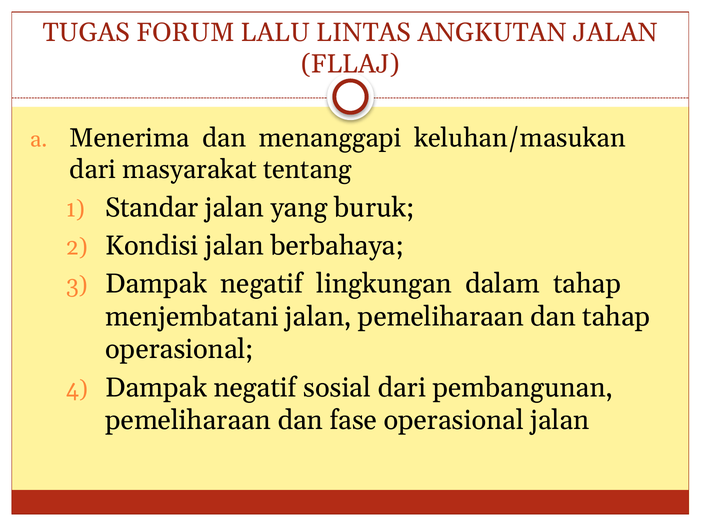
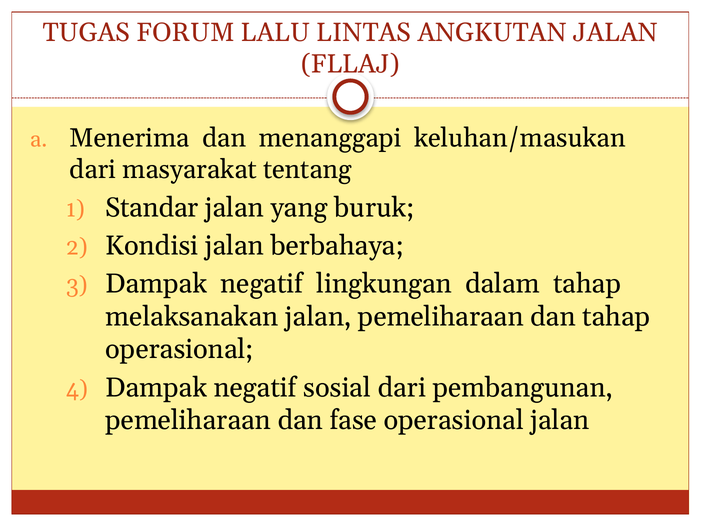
menjembatani: menjembatani -> melaksanakan
